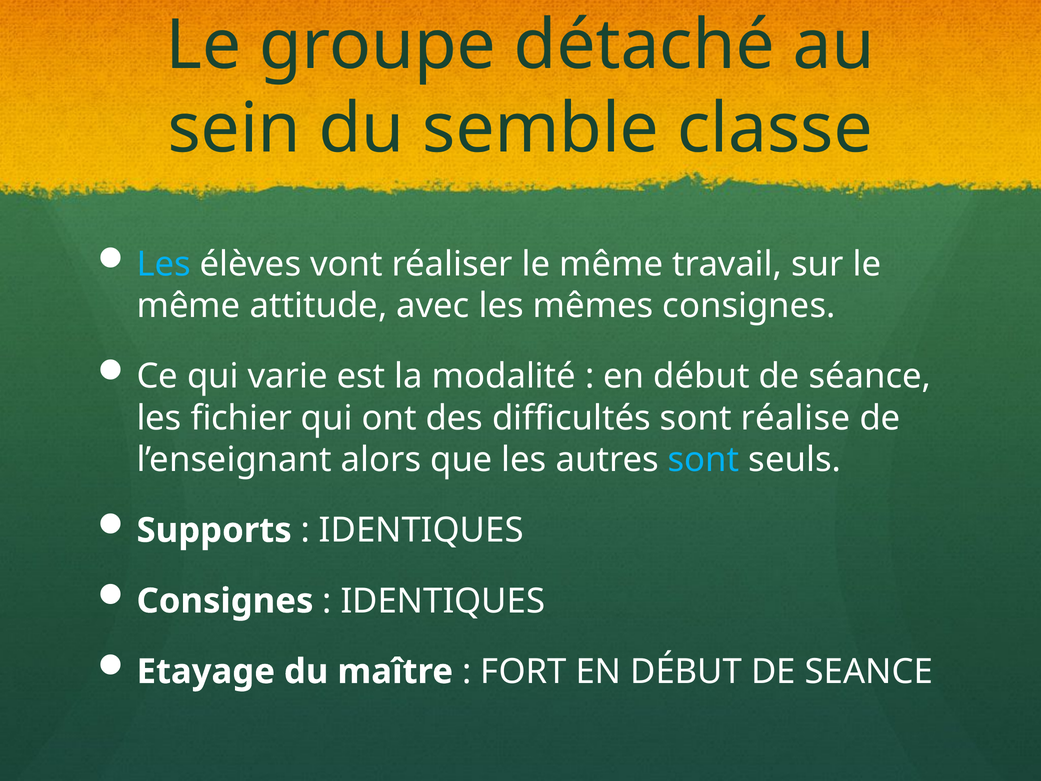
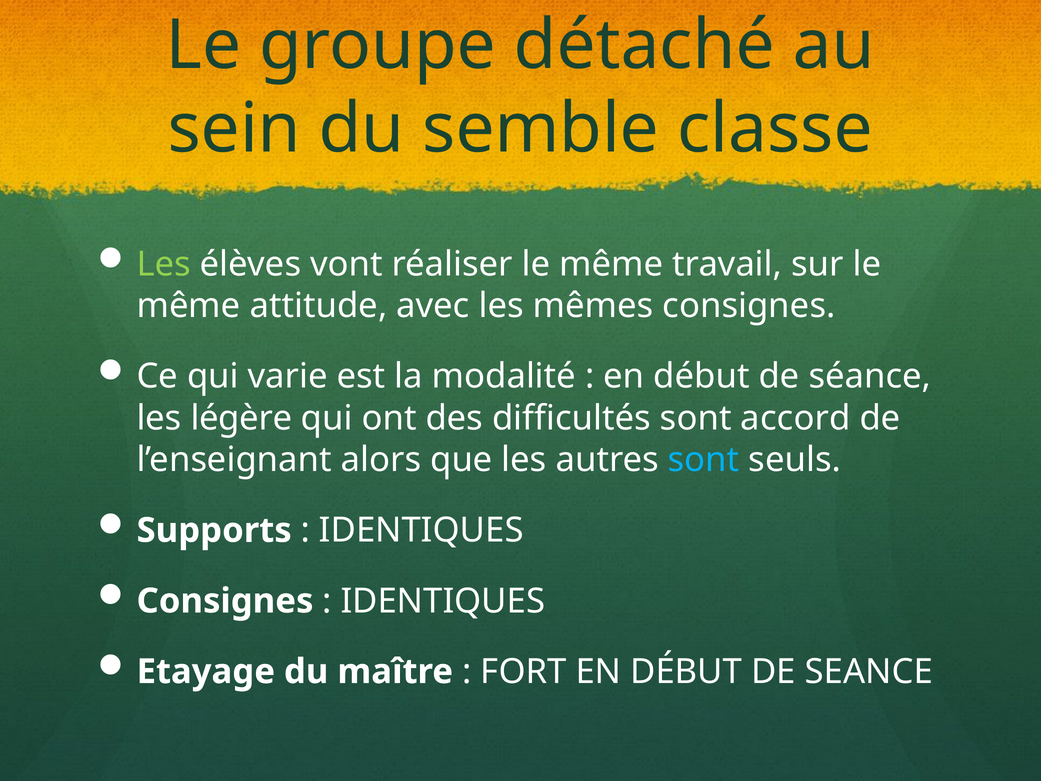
Les at (164, 264) colour: light blue -> light green
fichier: fichier -> légère
réalise: réalise -> accord
